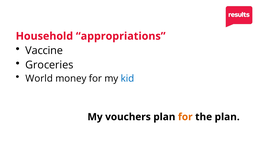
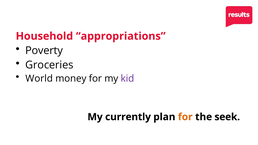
Vaccine: Vaccine -> Poverty
kid colour: blue -> purple
vouchers: vouchers -> currently
the plan: plan -> seek
